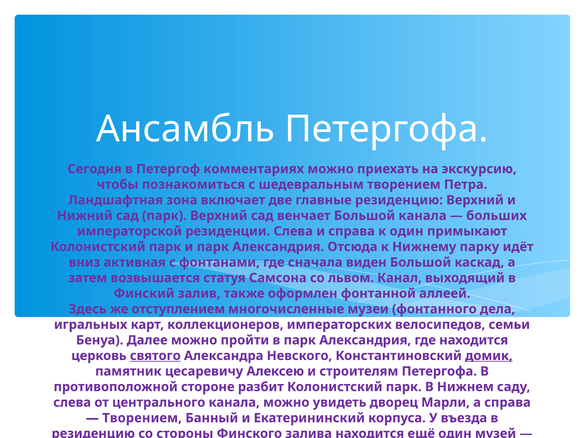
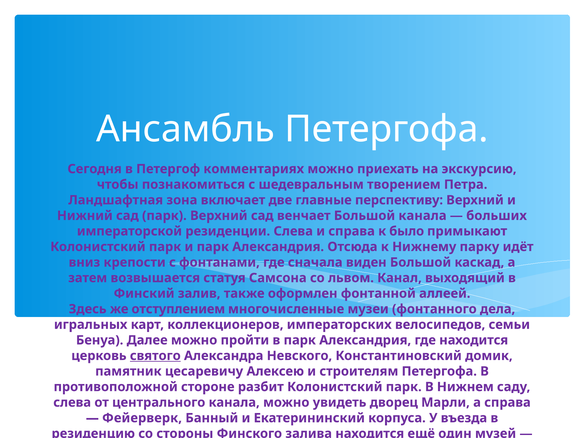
главные резиденцию: резиденцию -> перспективу
к один: один -> было
активная: активная -> крепости
домик underline: present -> none
Творением at (142, 418): Творением -> Фейерверк
